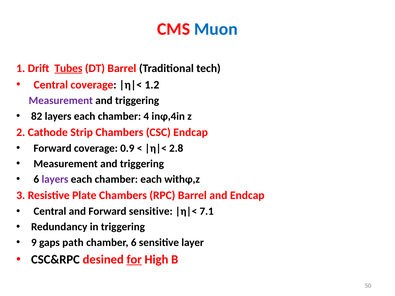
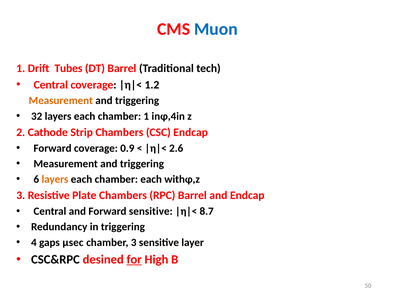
Tubes underline: present -> none
Measurement at (61, 101) colour: purple -> orange
82: 82 -> 32
chamber 4: 4 -> 1
2.8: 2.8 -> 2.6
layers at (55, 179) colour: purple -> orange
7.1: 7.1 -> 8.7
9: 9 -> 4
path: path -> µsec
chamber 6: 6 -> 3
